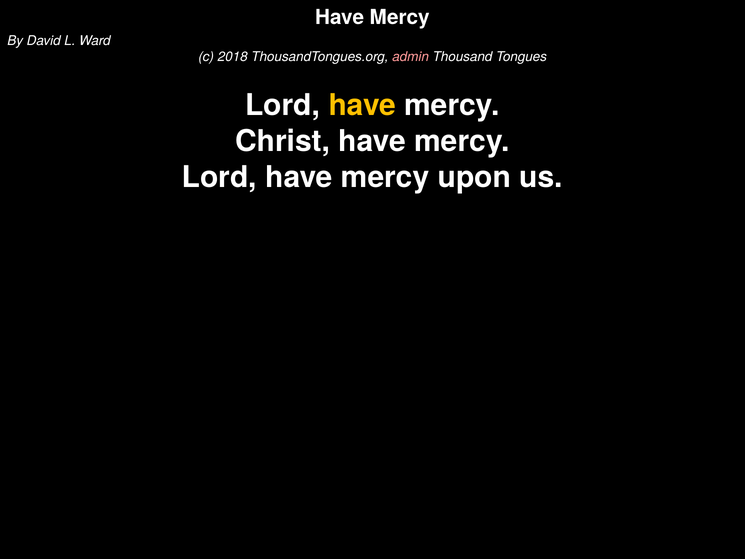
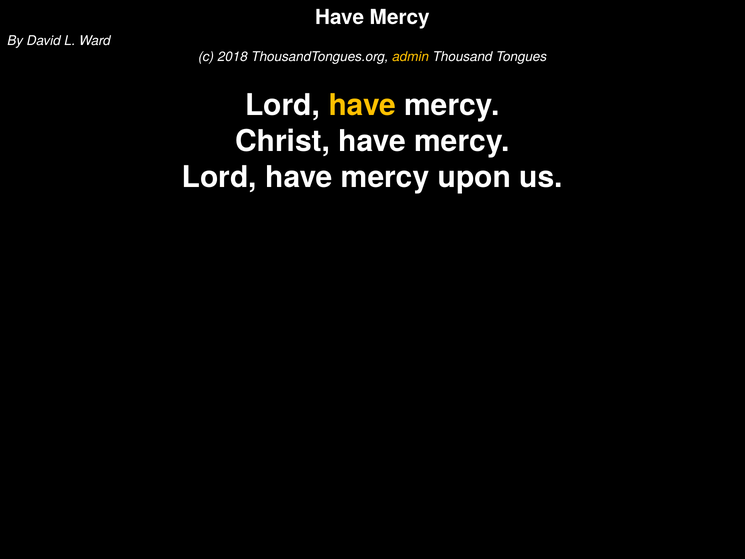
admin colour: pink -> yellow
